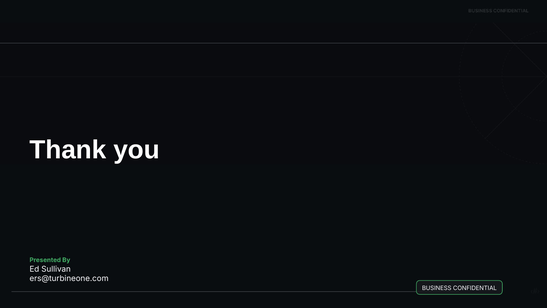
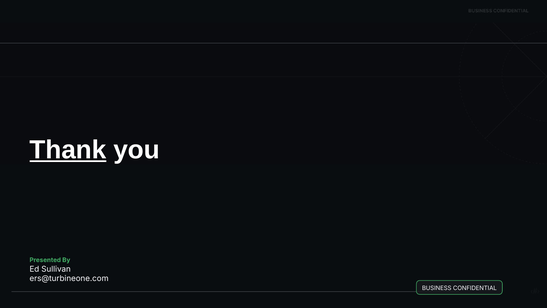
Thank underline: none -> present
